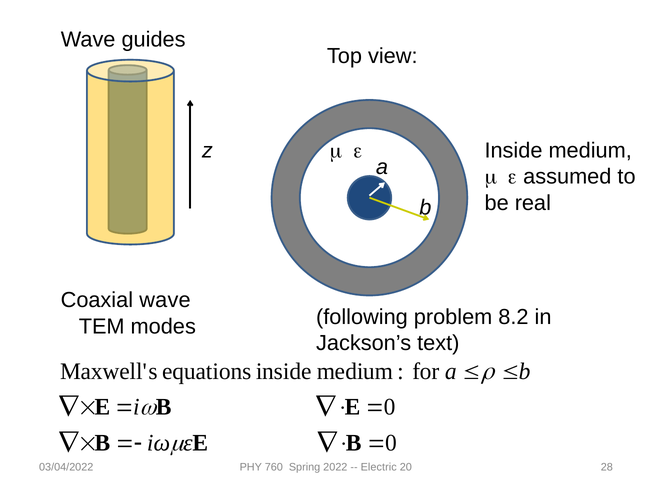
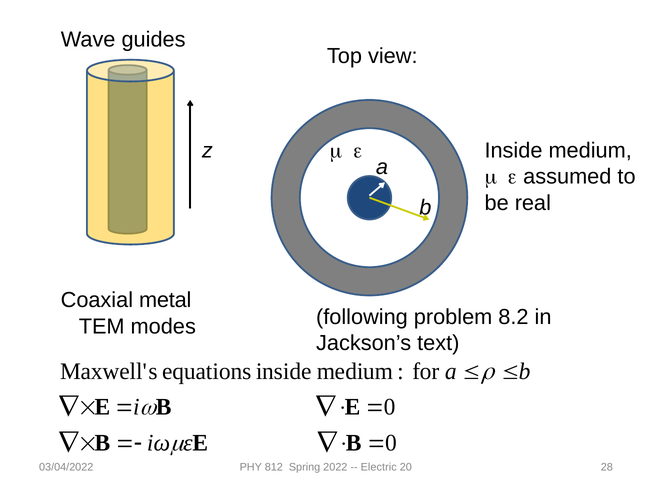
Coaxial wave: wave -> metal
760: 760 -> 812
